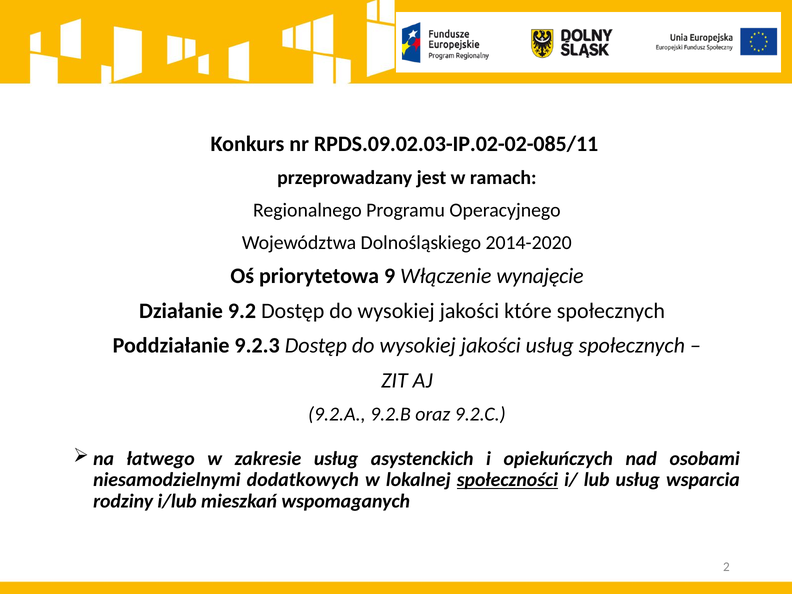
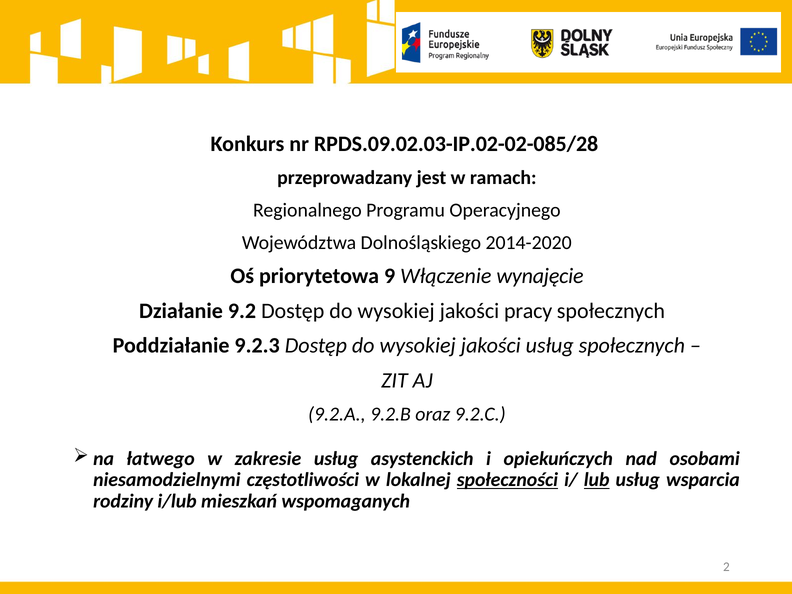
RPDS.09.02.03-IP.02-02-085/11: RPDS.09.02.03-IP.02-02-085/11 -> RPDS.09.02.03-IP.02-02-085/28
które: które -> pracy
dodatkowych: dodatkowych -> częstotliwości
lub underline: none -> present
